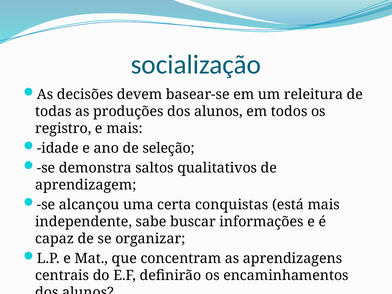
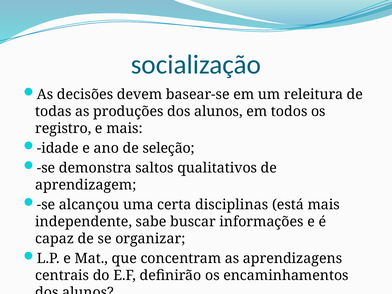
conquistas: conquistas -> disciplinas
